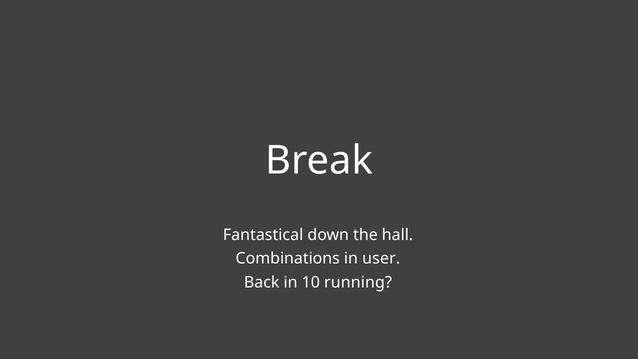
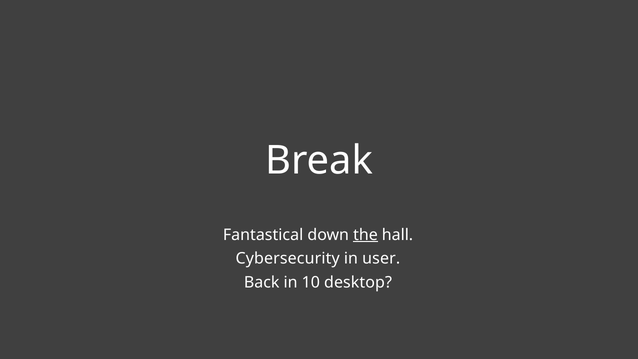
the underline: none -> present
Combinations: Combinations -> Cybersecurity
running: running -> desktop
